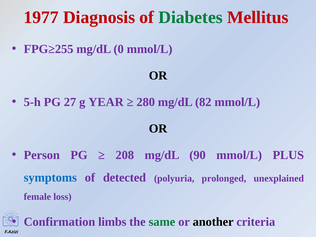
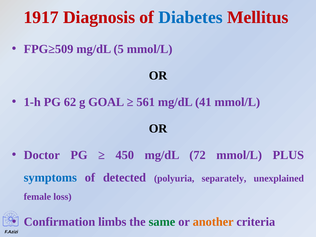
1977: 1977 -> 1917
Diabetes colour: green -> blue
FPG≥255: FPG≥255 -> FPG≥509
0: 0 -> 5
5-h: 5-h -> 1-h
27: 27 -> 62
YEAR: YEAR -> GOAL
280: 280 -> 561
82: 82 -> 41
Person: Person -> Doctor
208: 208 -> 450
90: 90 -> 72
prolonged: prolonged -> separately
another colour: black -> orange
